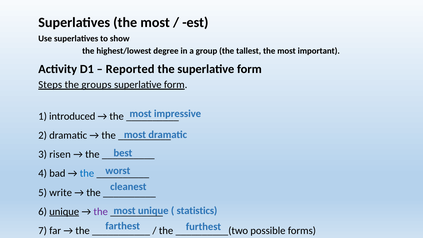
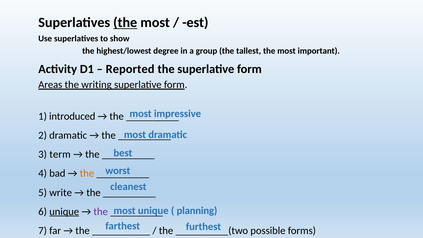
the at (125, 23) underline: none -> present
Steps: Steps -> Areas
groups: groups -> writing
risen: risen -> term
the at (87, 173) colour: blue -> orange
statistics: statistics -> planning
